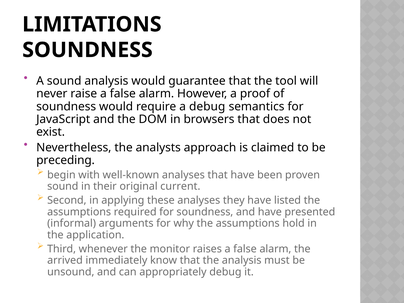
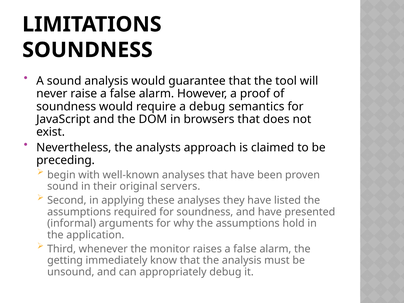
current: current -> servers
arrived: arrived -> getting
